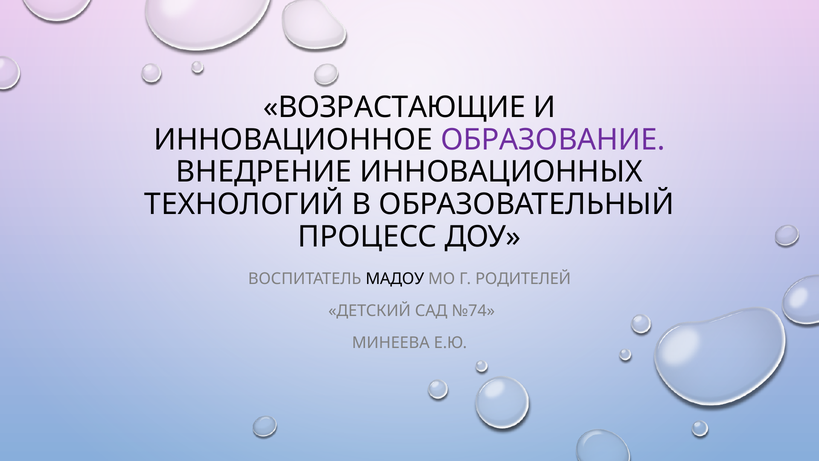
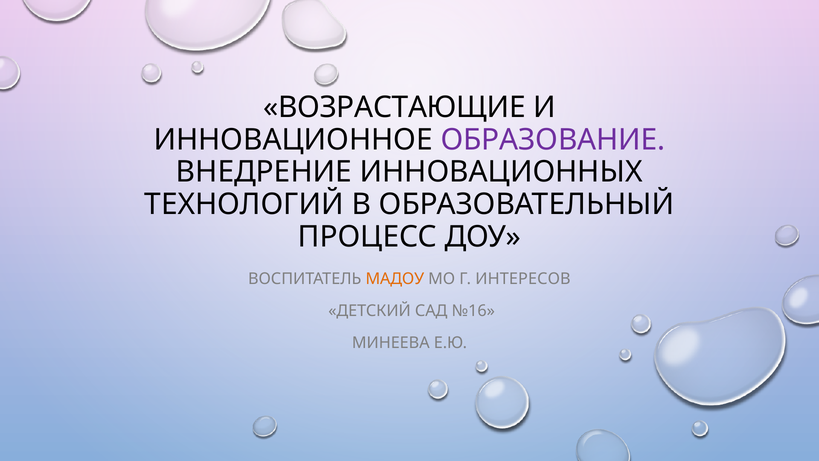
МАДОУ colour: black -> orange
РОДИТЕЛЕЙ: РОДИТЕЛЕЙ -> ИНТЕРЕСОВ
№74: №74 -> №16
